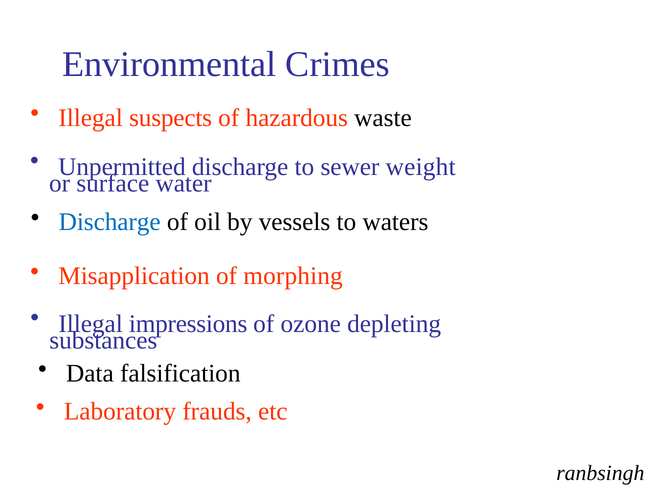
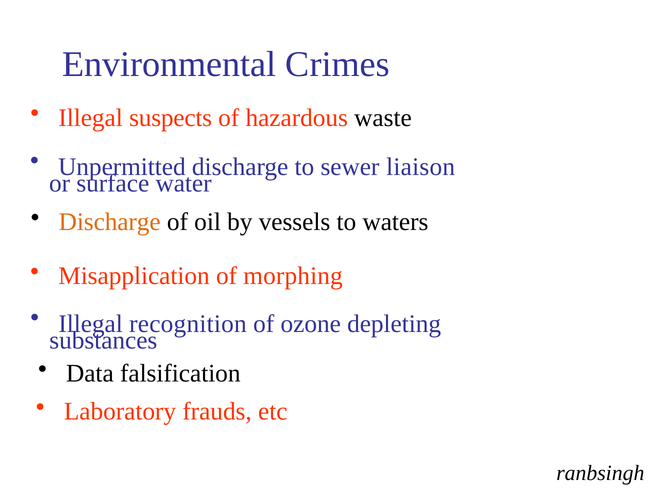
weight: weight -> liaison
Discharge at (110, 222) colour: blue -> orange
impressions: impressions -> recognition
